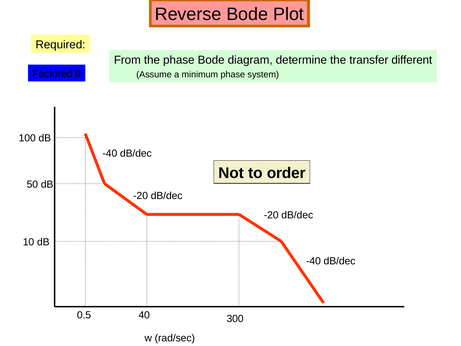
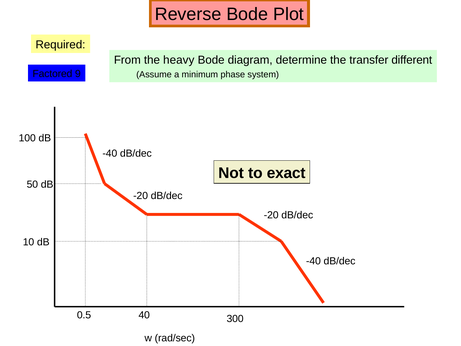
the phase: phase -> heavy
order: order -> exact
